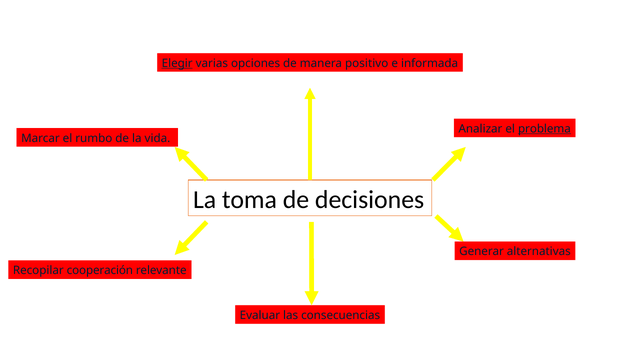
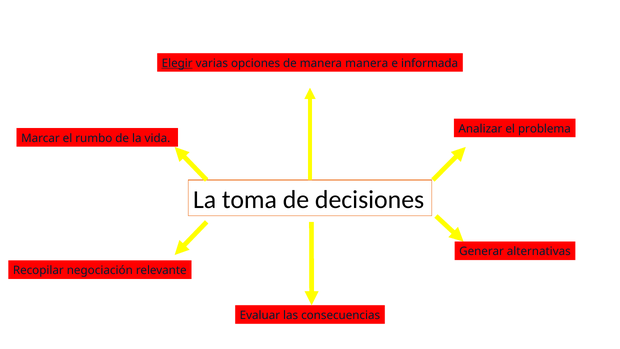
manera positivo: positivo -> manera
problema underline: present -> none
cooperación: cooperación -> negociación
